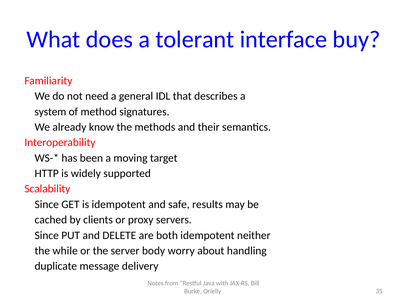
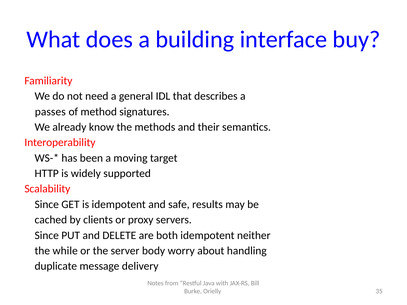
tolerant: tolerant -> building
system: system -> passes
